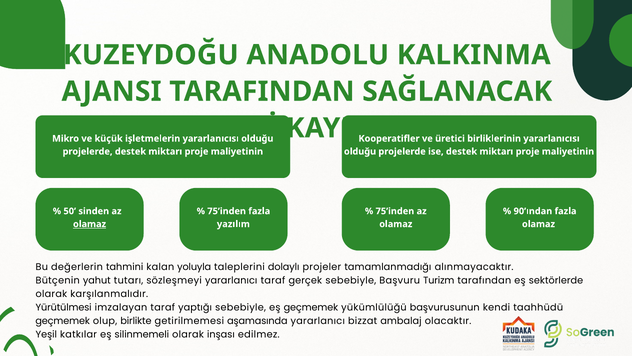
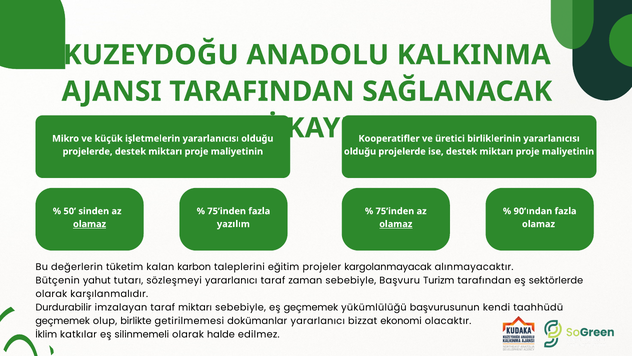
olamaz at (396, 224) underline: none -> present
tahmini: tahmini -> tüketim
yoluyla: yoluyla -> karbon
dolaylı: dolaylı -> eğitim
tamamlanmadığı: tamamlanmadığı -> kargolanmayacak
gerçek: gerçek -> zaman
Yürütülmesi: Yürütülmesi -> Durdurabilir
yaptığı: yaptığı -> miktarı
aşamasında: aşamasında -> dokümanlar
ambalaj: ambalaj -> ekonomi
Yeşil: Yeşil -> İklim
inşası: inşası -> halde
